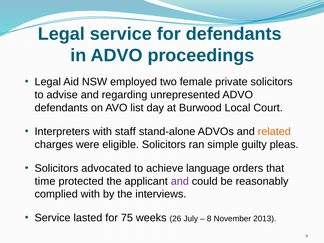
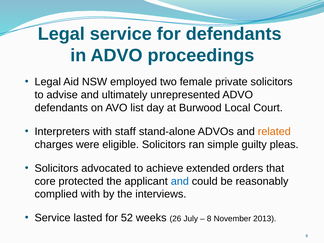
regarding: regarding -> ultimately
language: language -> extended
time: time -> core
and at (180, 181) colour: purple -> blue
75: 75 -> 52
